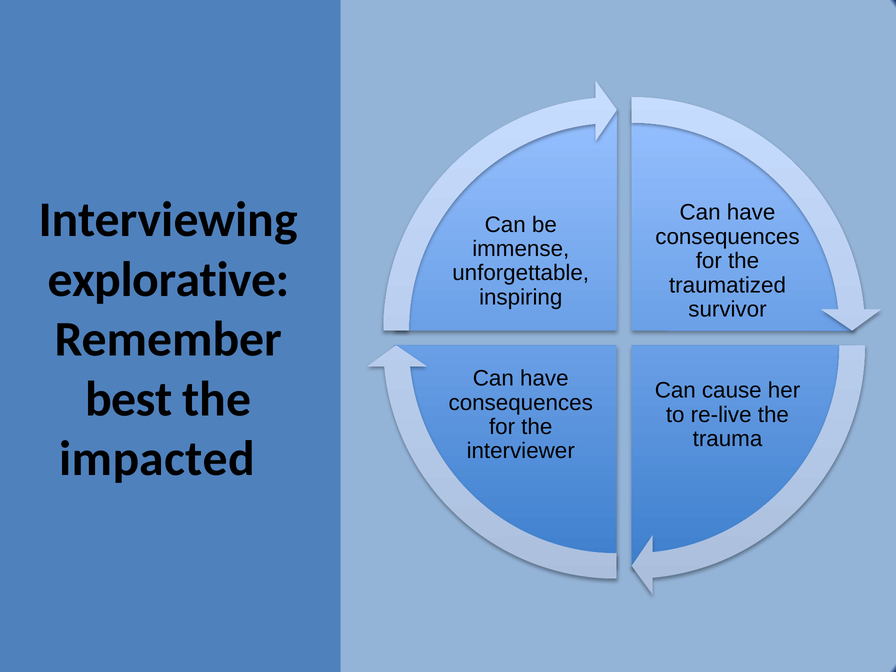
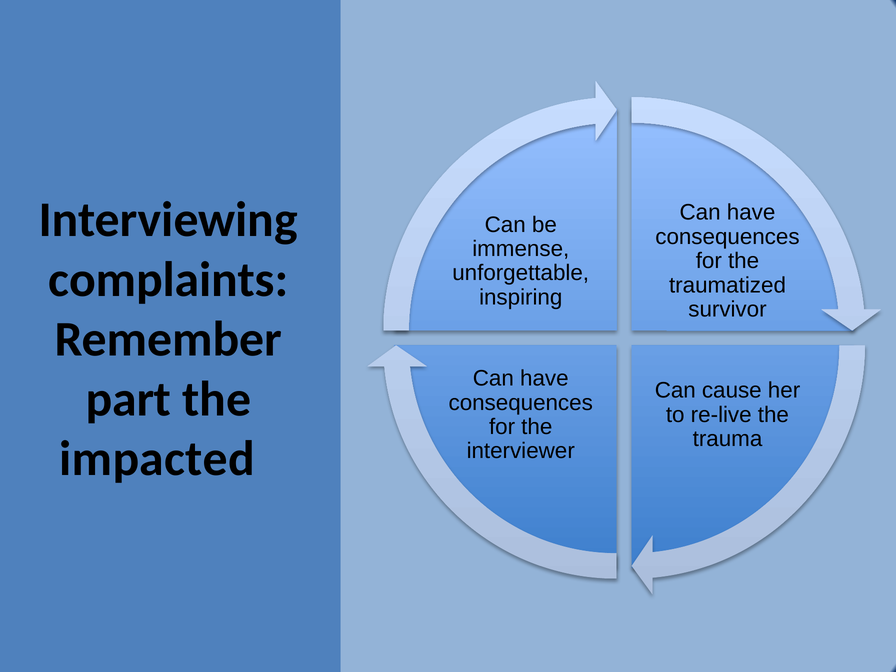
explorative: explorative -> complaints
best: best -> part
